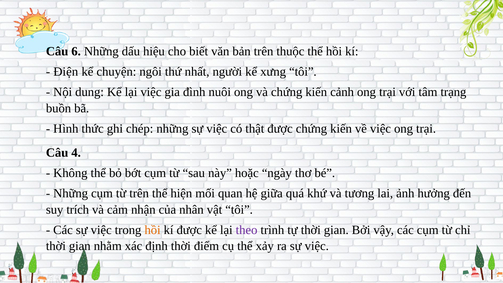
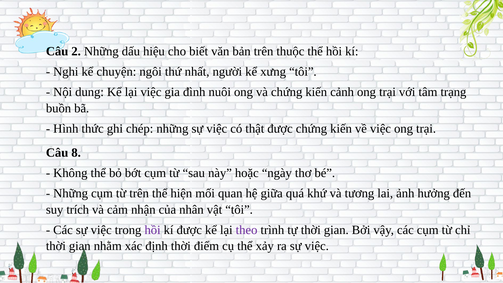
6: 6 -> 2
Điện: Điện -> Nghi
4: 4 -> 8
hồi at (153, 230) colour: orange -> purple
